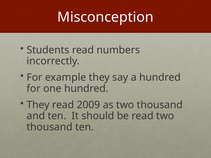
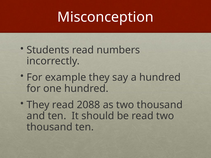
2009: 2009 -> 2088
